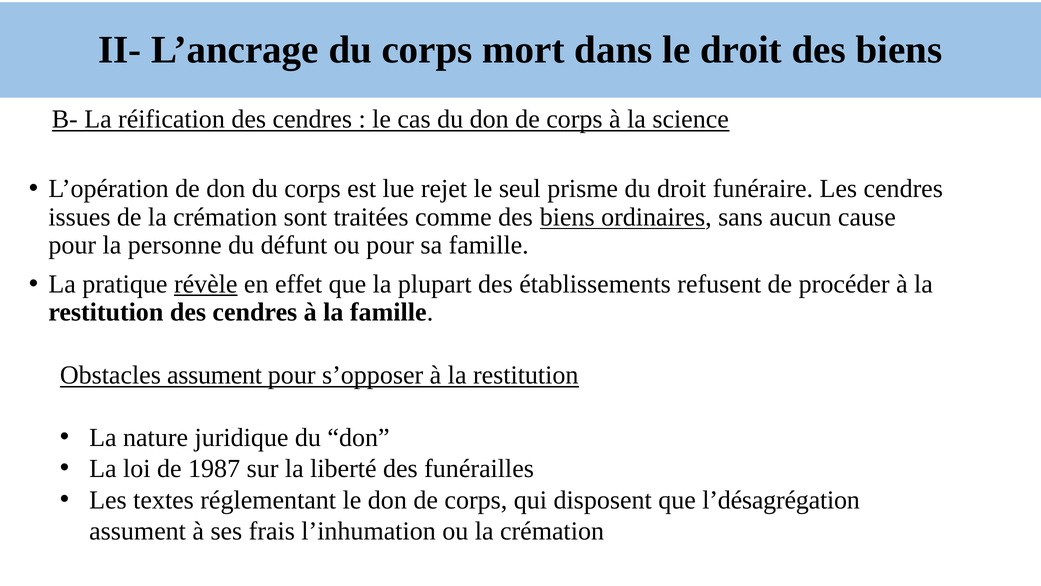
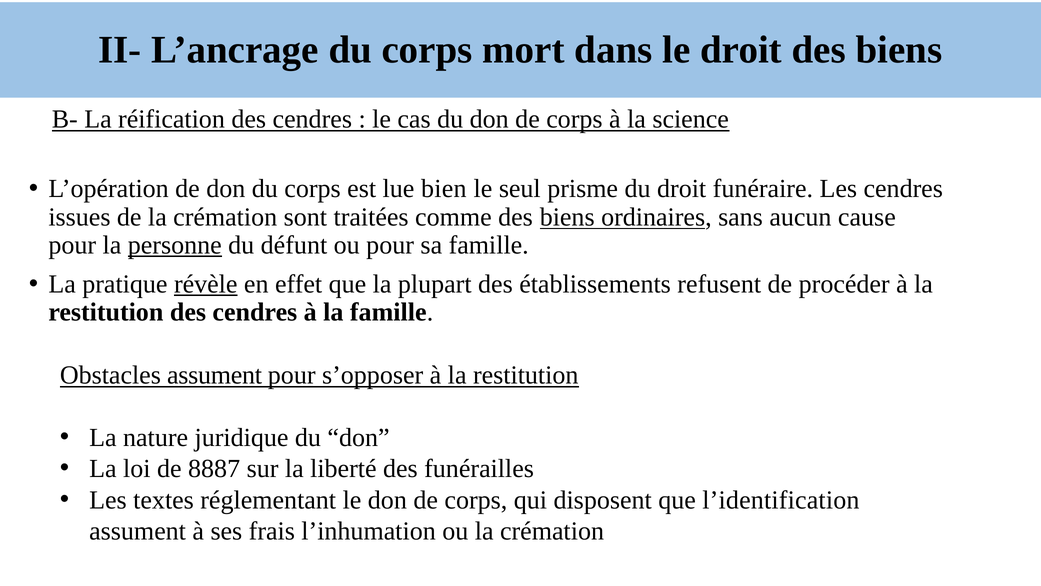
rejet: rejet -> bien
personne underline: none -> present
1987: 1987 -> 8887
l’désagrégation: l’désagrégation -> l’identification
